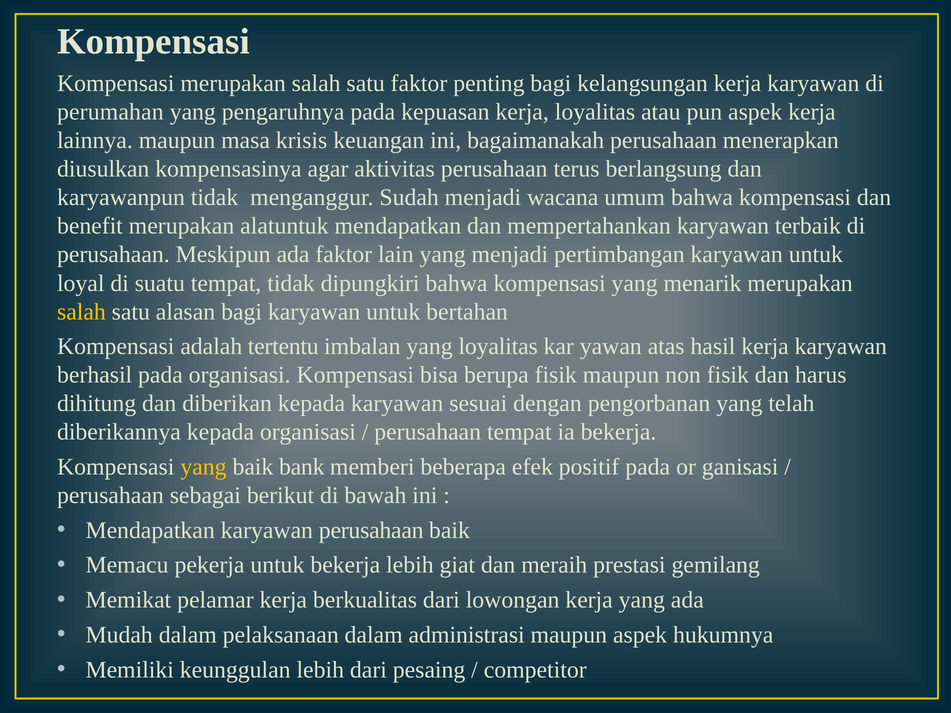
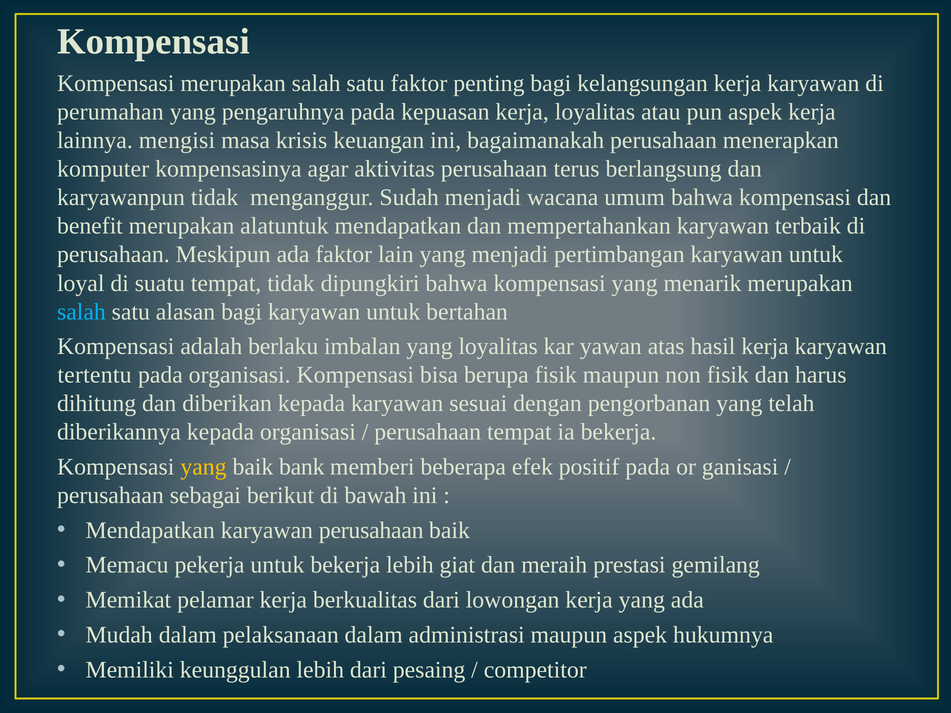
lainnya maupun: maupun -> mengisi
diusulkan: diusulkan -> komputer
salah at (81, 312) colour: yellow -> light blue
tertentu: tertentu -> berlaku
berhasil: berhasil -> tertentu
